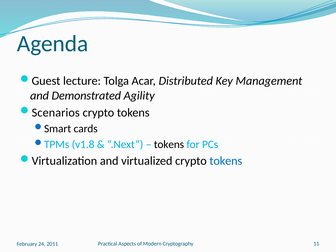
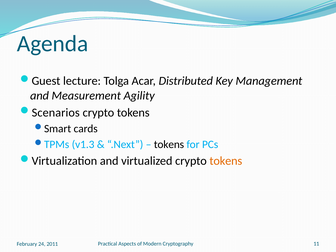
Demonstrated: Demonstrated -> Measurement
v1.8: v1.8 -> v1.3
tokens at (226, 161) colour: blue -> orange
